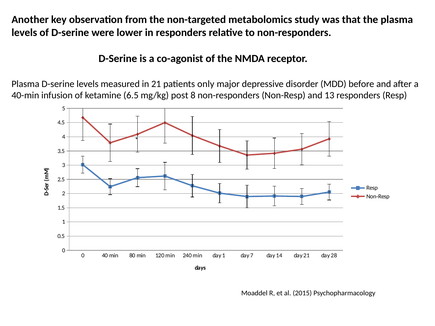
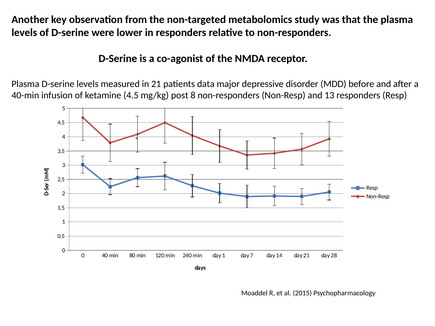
only: only -> data
ketamine 6.5: 6.5 -> 4.5
